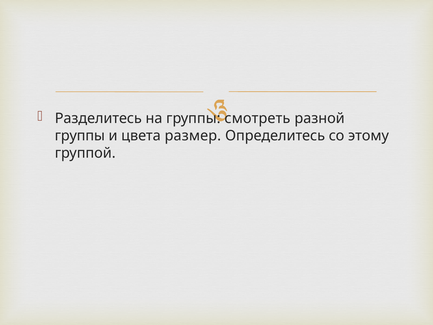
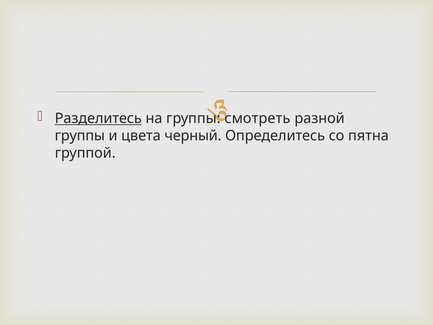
Разделитесь underline: none -> present
размер: размер -> черный
этому: этому -> пятна
